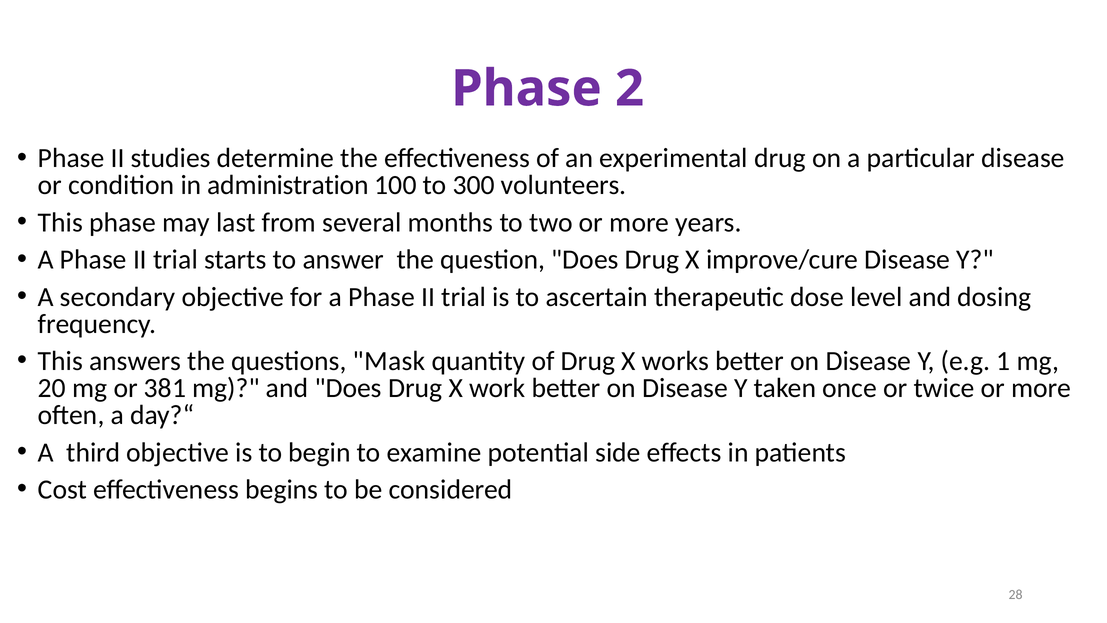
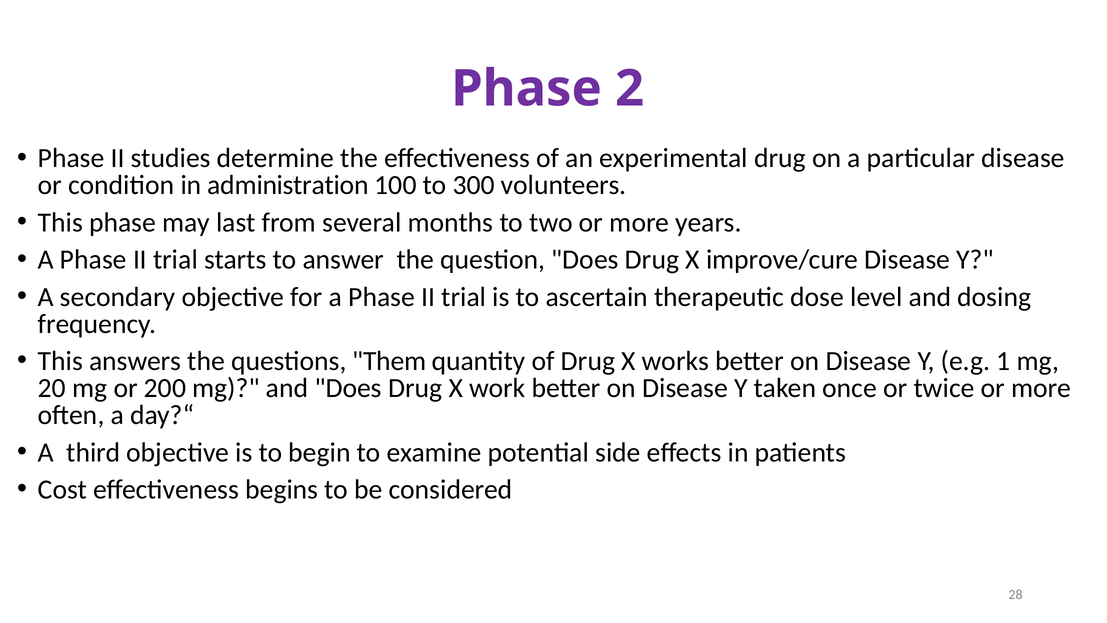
Mask: Mask -> Them
381: 381 -> 200
